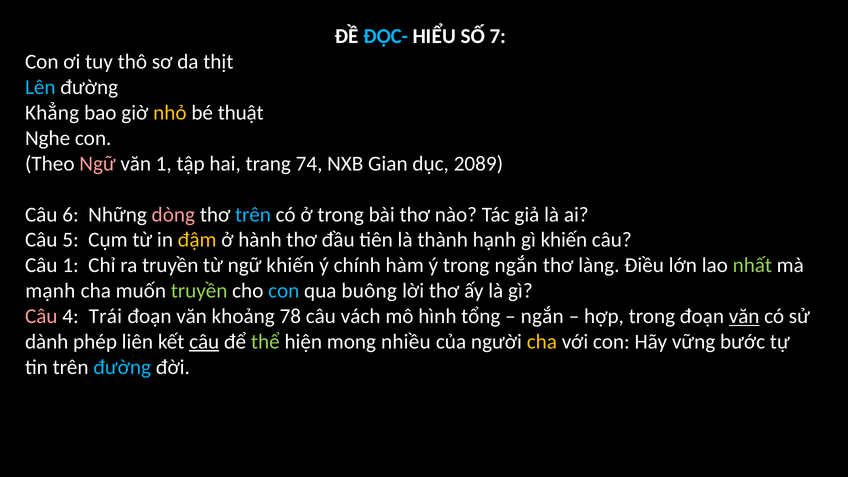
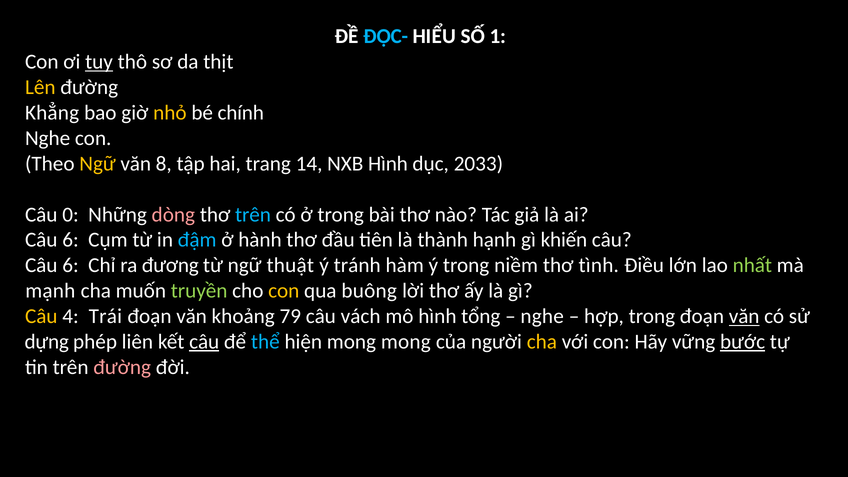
7: 7 -> 1
tuy underline: none -> present
Lên colour: light blue -> yellow
thuật: thuật -> chính
Ngữ at (98, 164) colour: pink -> yellow
văn 1: 1 -> 8
74: 74 -> 14
NXB Gian: Gian -> Hình
2089: 2089 -> 2033
6: 6 -> 0
5 at (70, 240): 5 -> 6
đậm colour: yellow -> light blue
1 at (70, 265): 1 -> 6
ra truyền: truyền -> đương
ngữ khiến: khiến -> thuật
chính: chính -> tránh
trong ngắn: ngắn -> niềm
làng: làng -> tình
con at (284, 291) colour: light blue -> yellow
Câu at (41, 316) colour: pink -> yellow
78: 78 -> 79
ngắn at (542, 316): ngắn -> nghe
dành: dành -> dựng
thể colour: light green -> light blue
mong nhiều: nhiều -> mong
bước underline: none -> present
đường at (122, 367) colour: light blue -> pink
